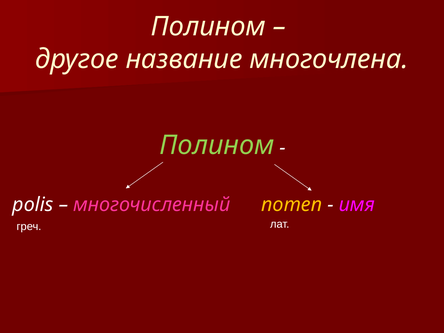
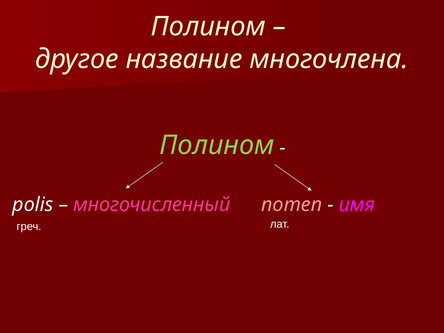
nomen colour: yellow -> pink
